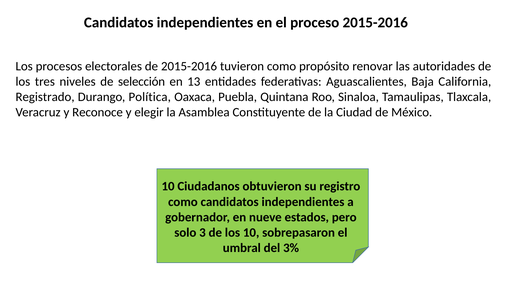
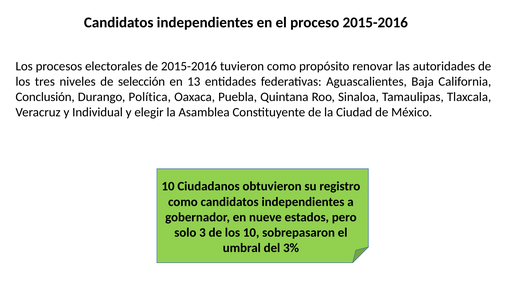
Registrado: Registrado -> Conclusión
Reconoce: Reconoce -> Individual
